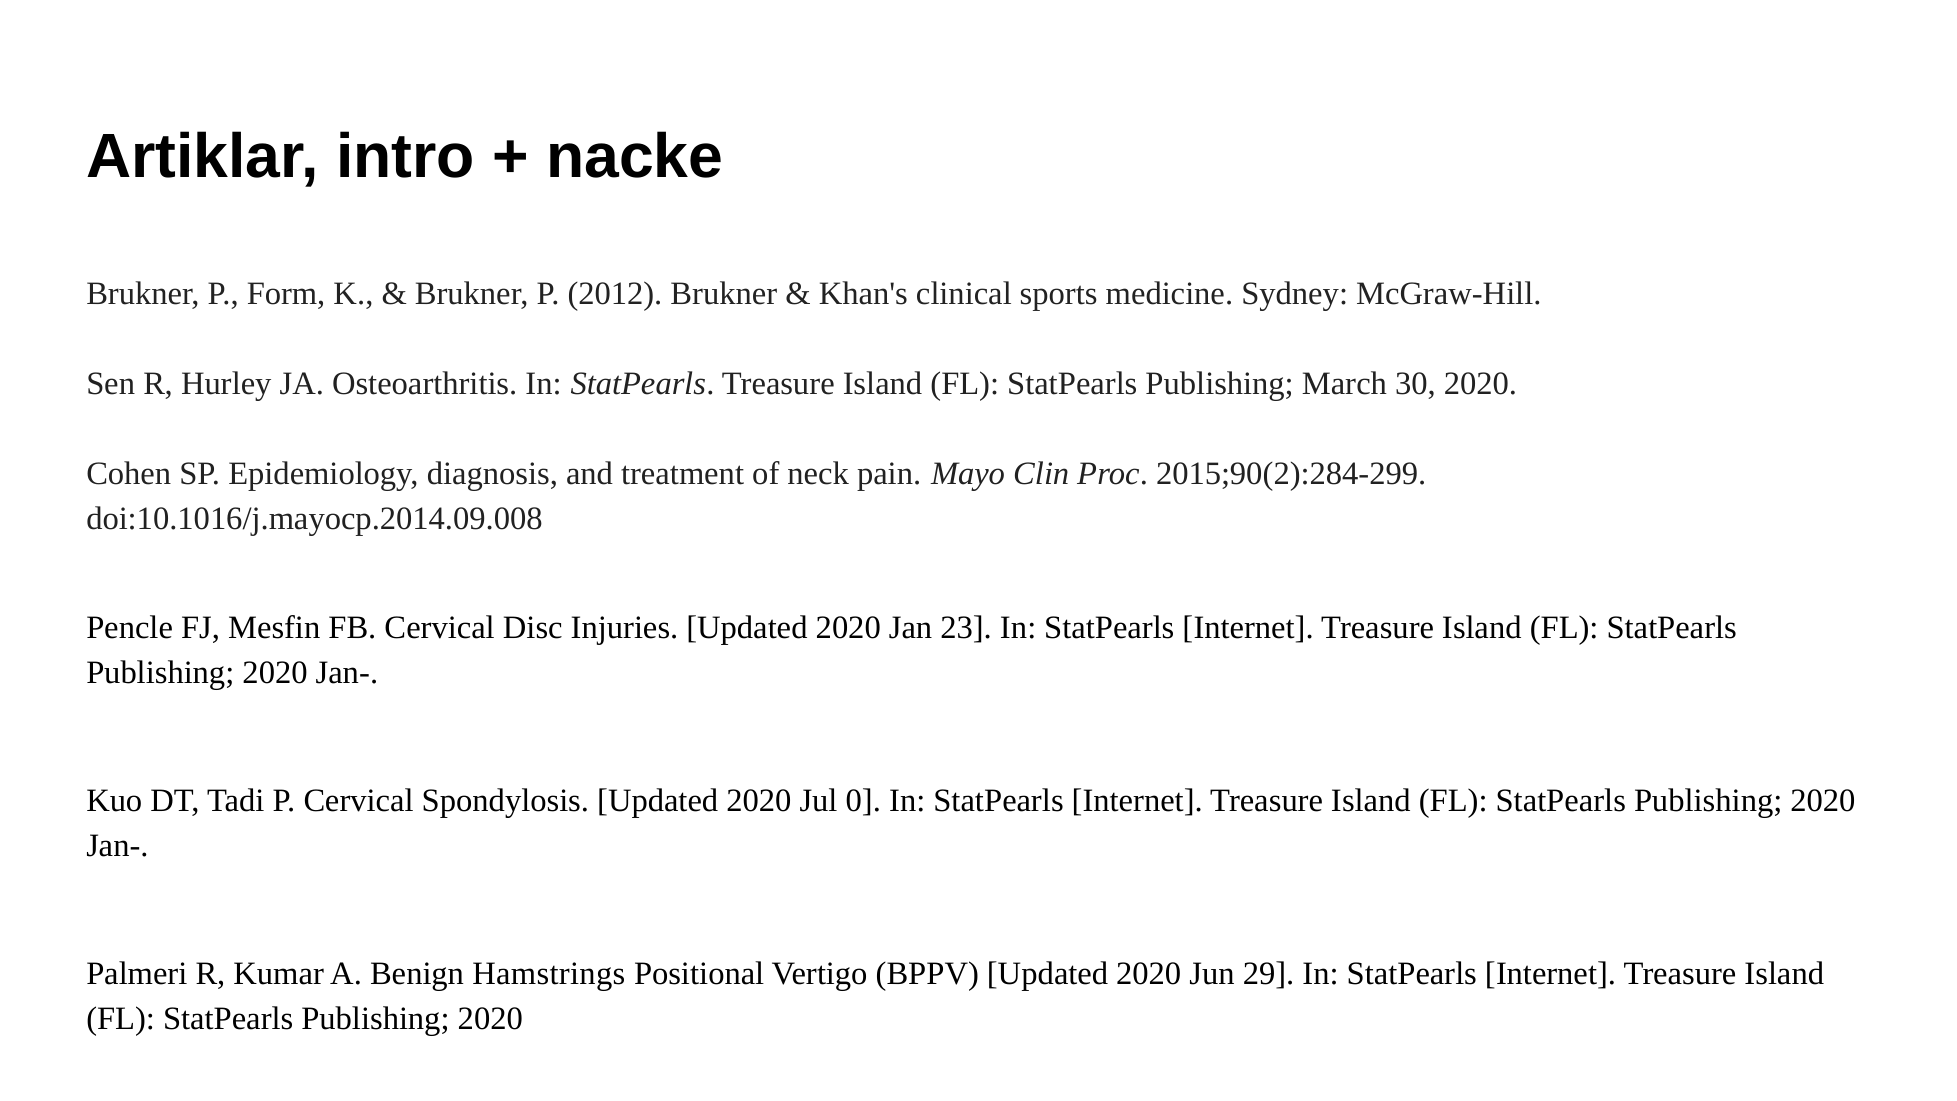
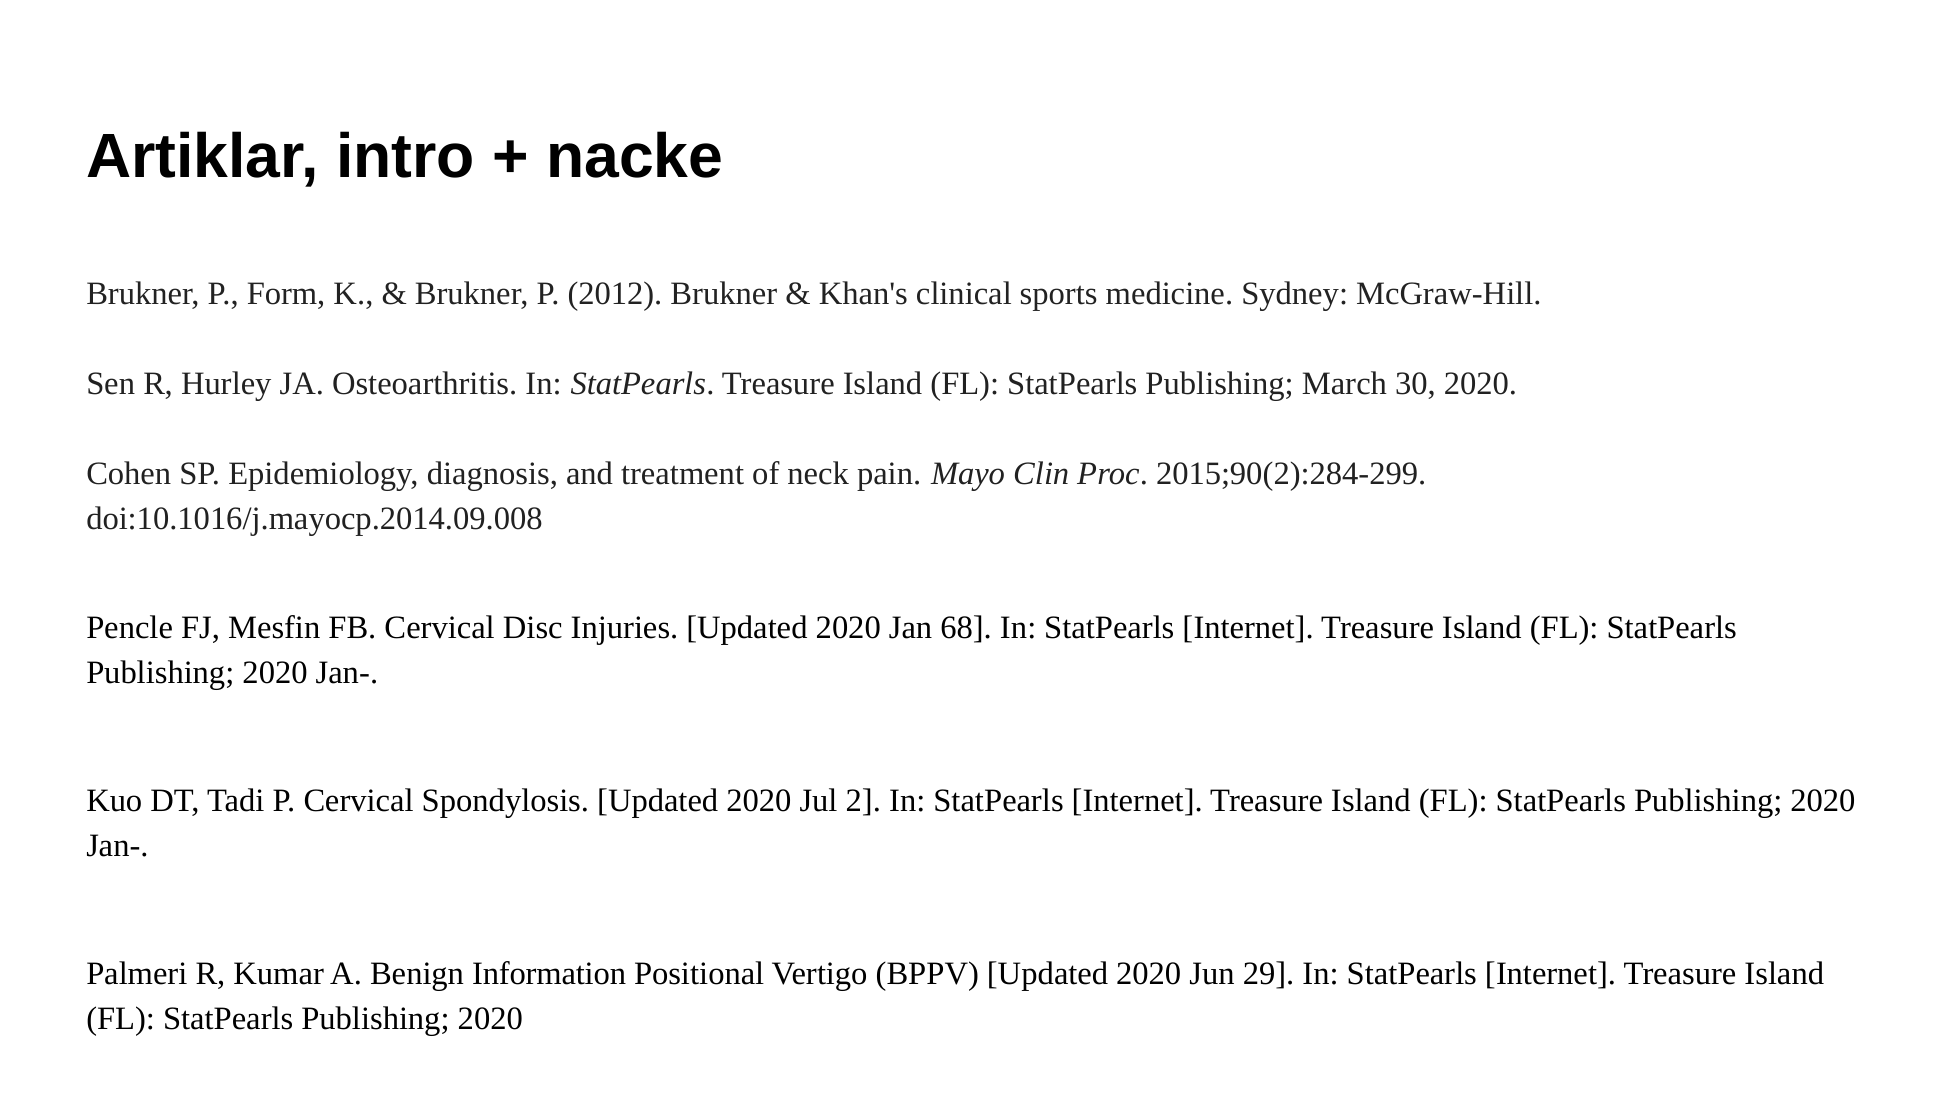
23: 23 -> 68
0: 0 -> 2
Hamstrings: Hamstrings -> Information
